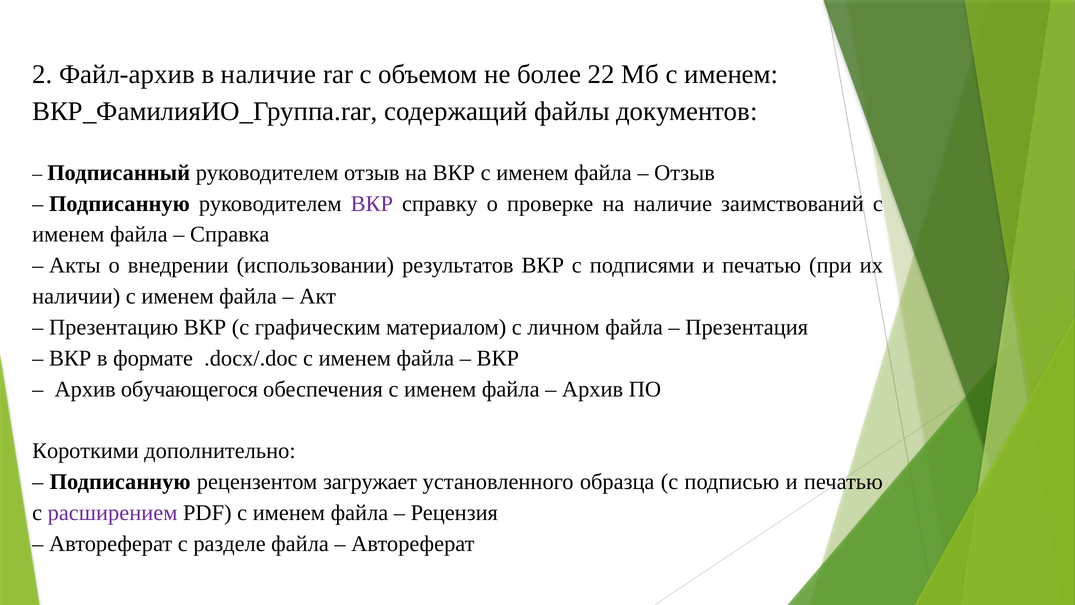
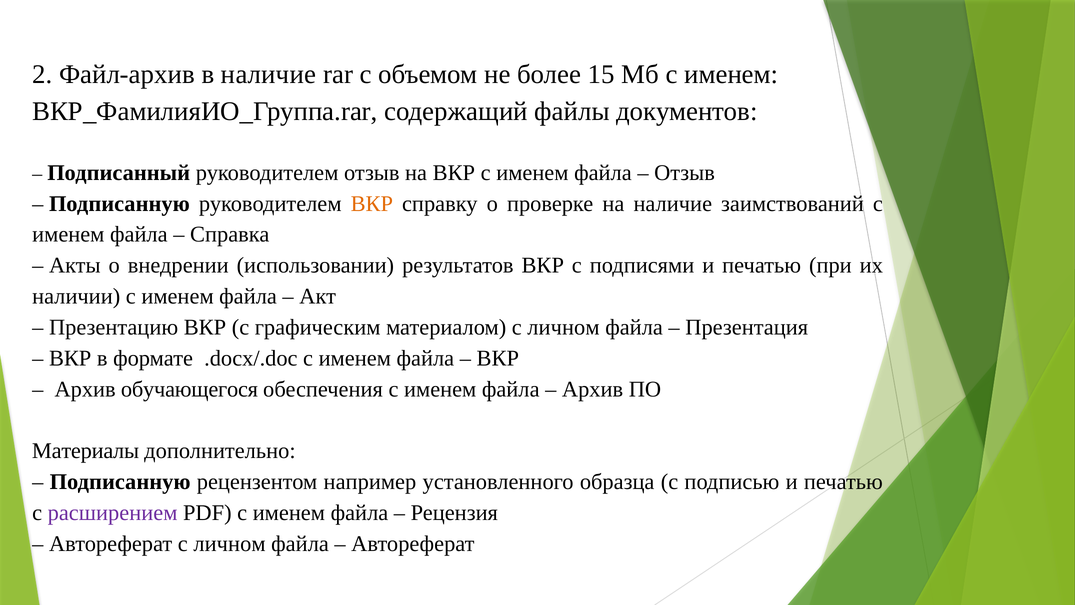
22: 22 -> 15
ВКР at (372, 204) colour: purple -> orange
Короткими: Короткими -> Материалы
загружает: загружает -> например
Автореферат с разделе: разделе -> личном
